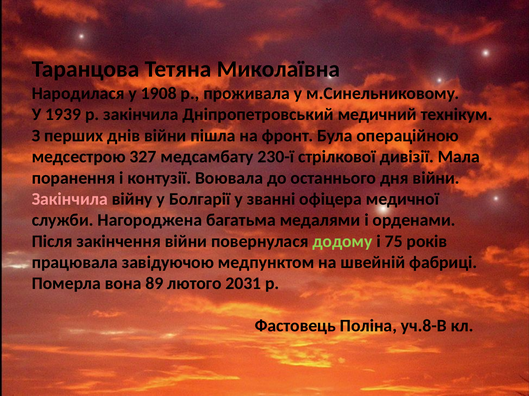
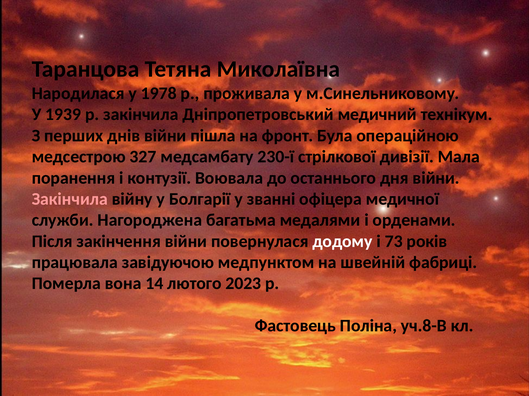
1908: 1908 -> 1978
додому colour: light green -> white
75: 75 -> 73
89: 89 -> 14
2031: 2031 -> 2023
